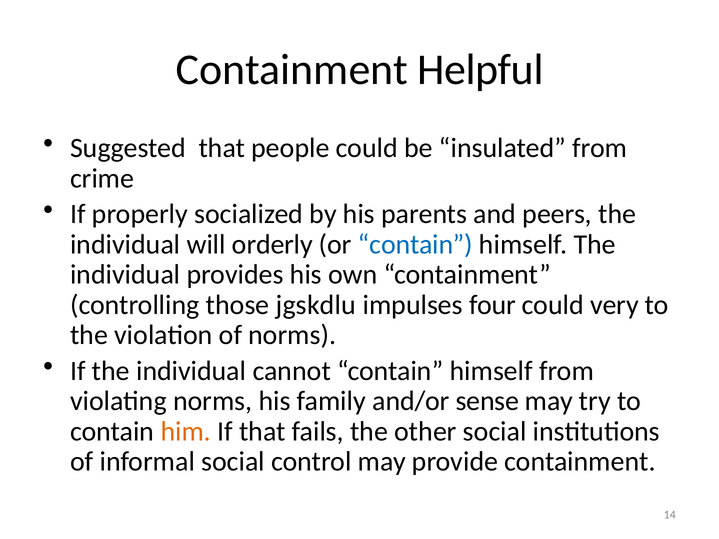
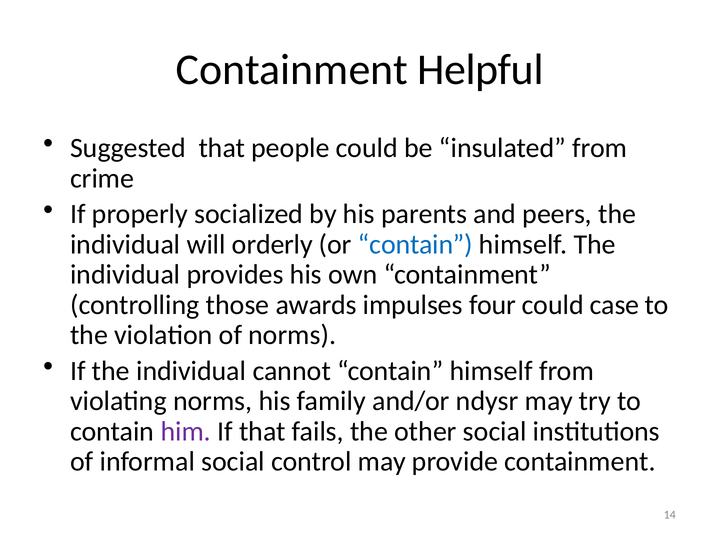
jgskdlu: jgskdlu -> awards
very: very -> case
sense: sense -> ndysr
him colour: orange -> purple
